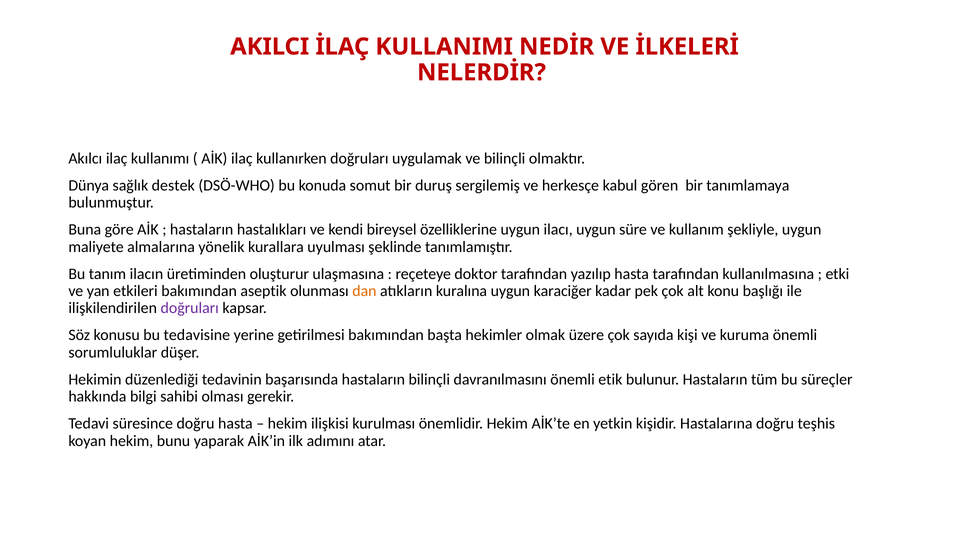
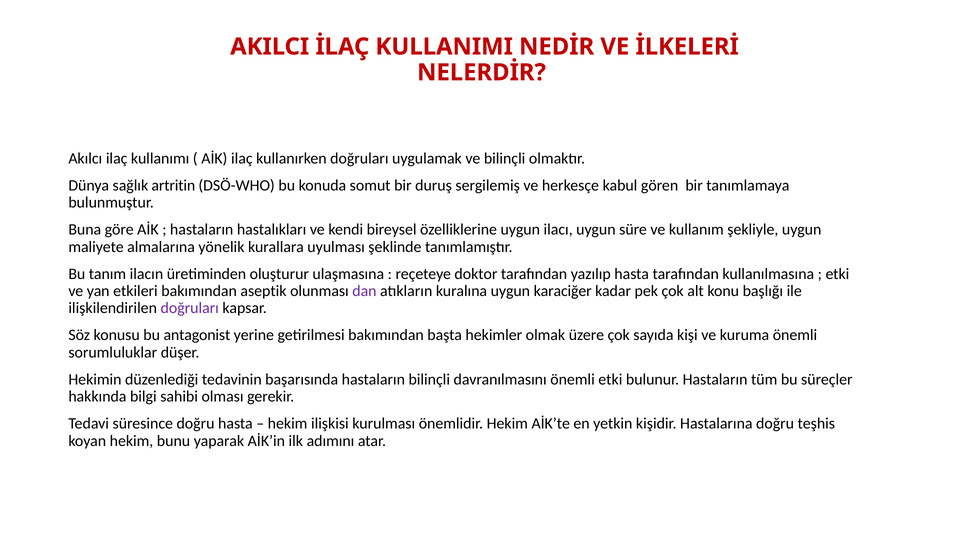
destek: destek -> artritin
dan colour: orange -> purple
tedavisine: tedavisine -> antagonist
önemli etik: etik -> etki
